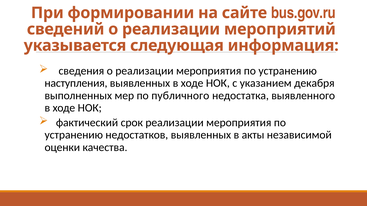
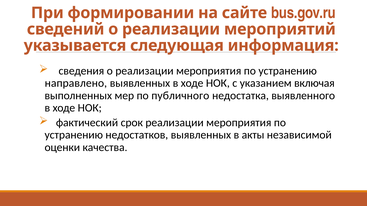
наступления: наступления -> направлено
декабря: декабря -> включая
